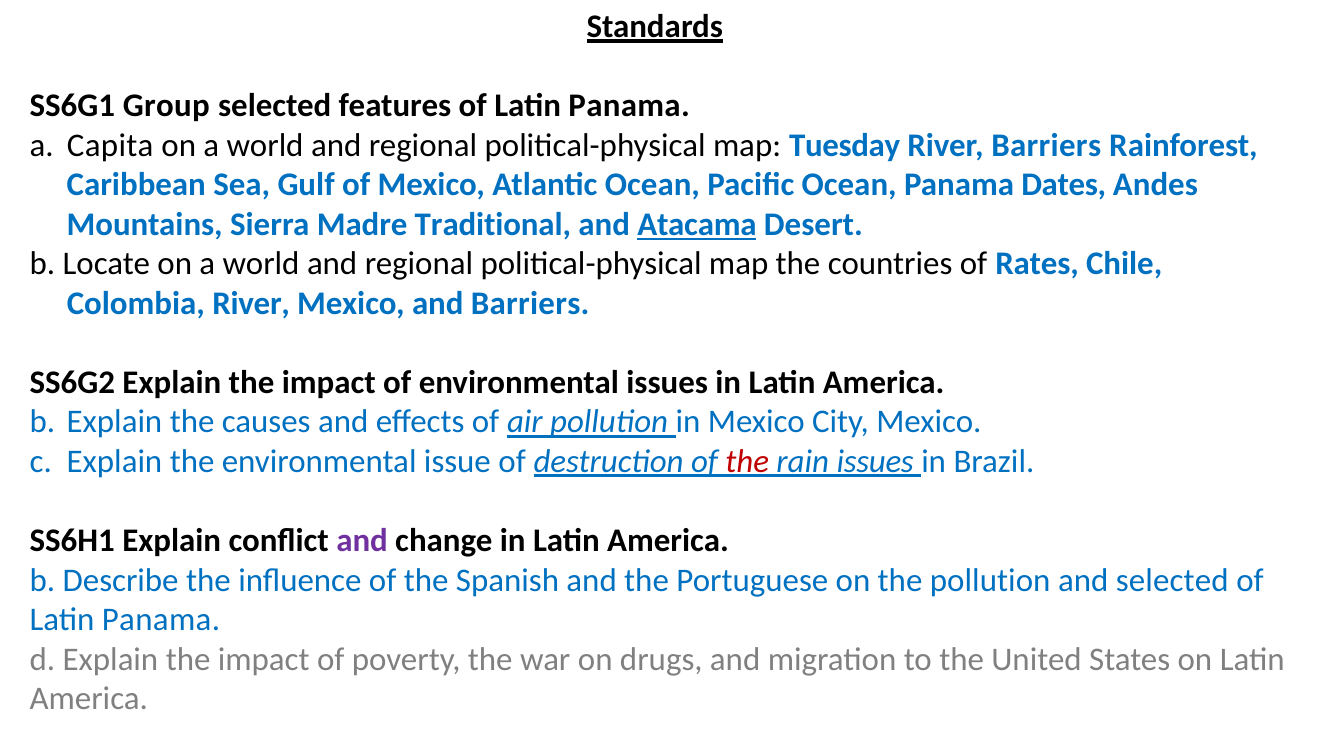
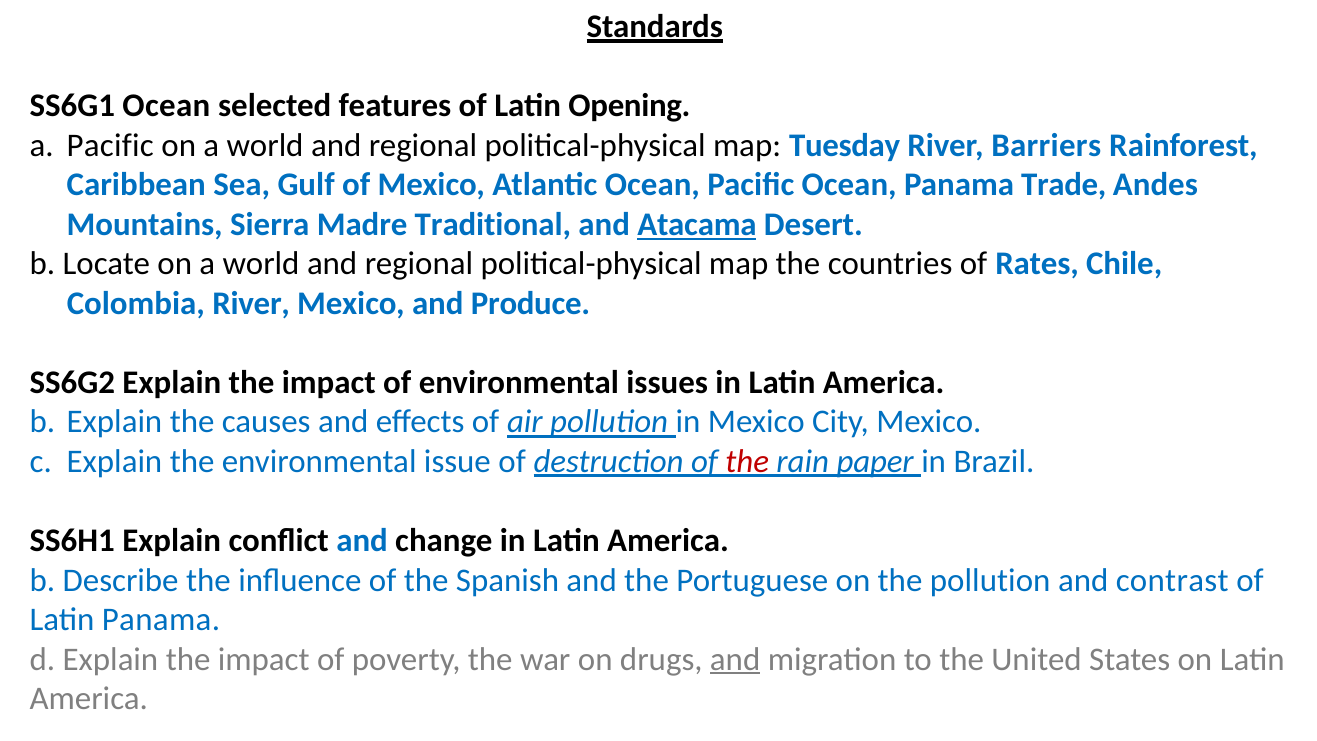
SS6G1 Group: Group -> Ocean
features of Latin Panama: Panama -> Opening
a Capita: Capita -> Pacific
Dates: Dates -> Trade
and Barriers: Barriers -> Produce
rain issues: issues -> paper
and at (362, 541) colour: purple -> blue
and selected: selected -> contrast
and at (735, 659) underline: none -> present
